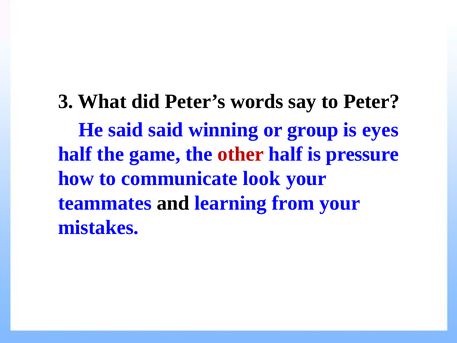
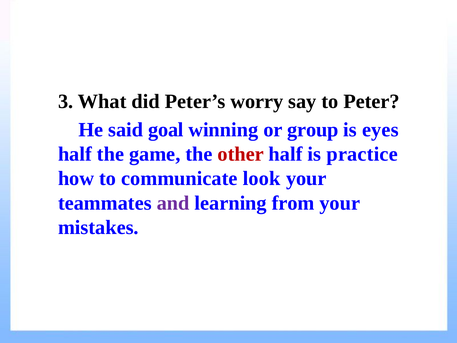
words: words -> worry
said said: said -> goal
pressure: pressure -> practice
and colour: black -> purple
